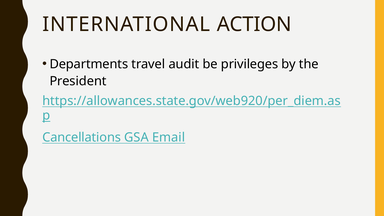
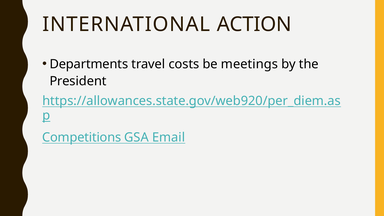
audit: audit -> costs
privileges: privileges -> meetings
Cancellations: Cancellations -> Competitions
